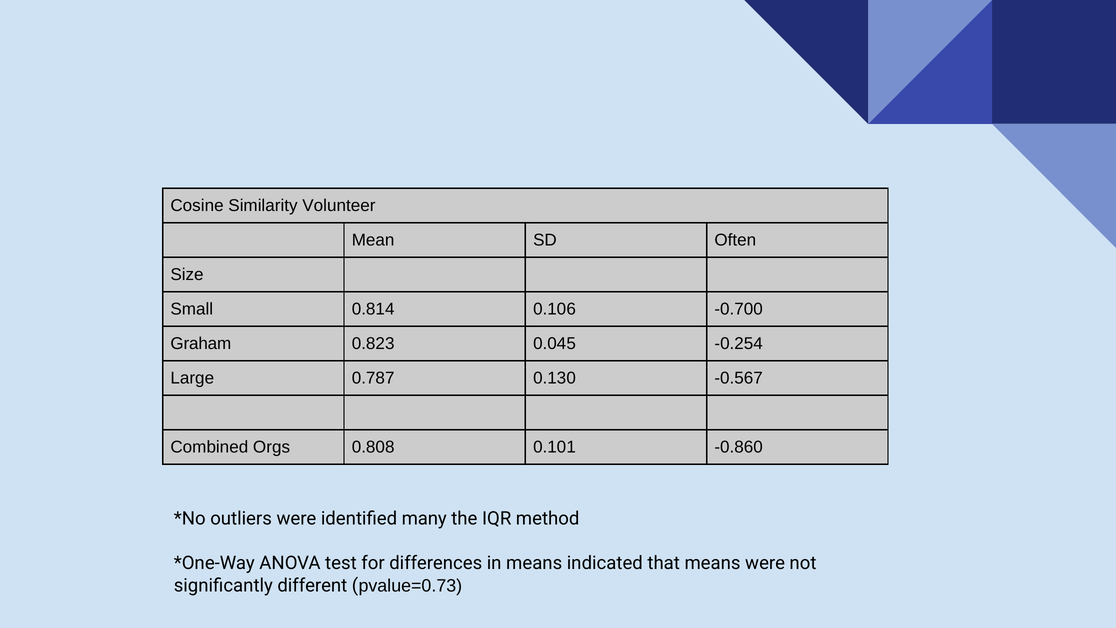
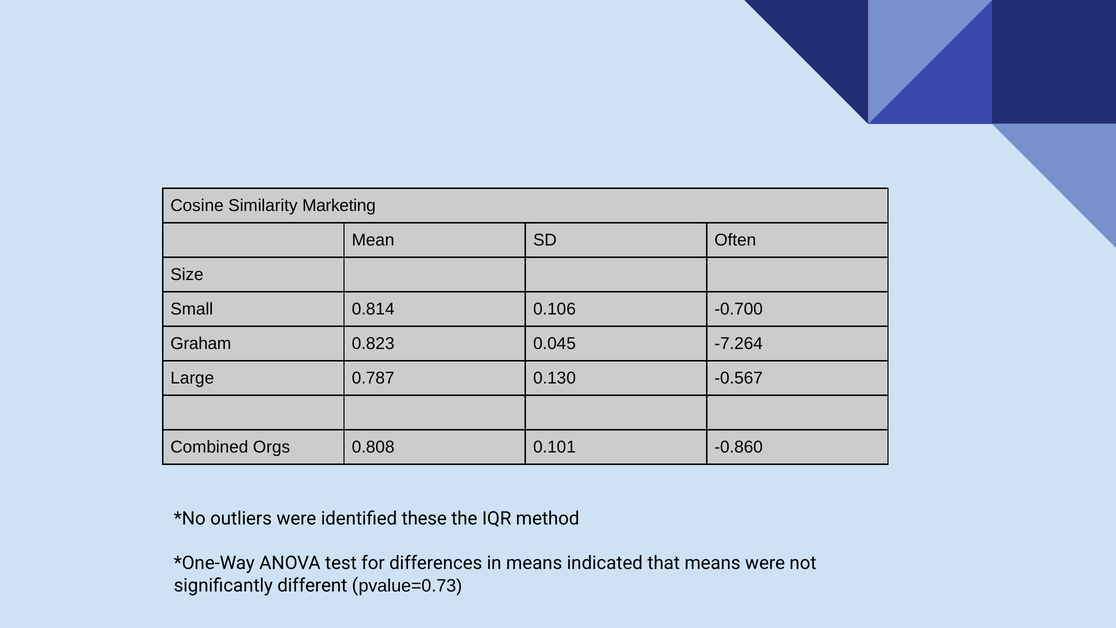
Volunteer: Volunteer -> Marketing
-0.254: -0.254 -> -7.264
many: many -> these
